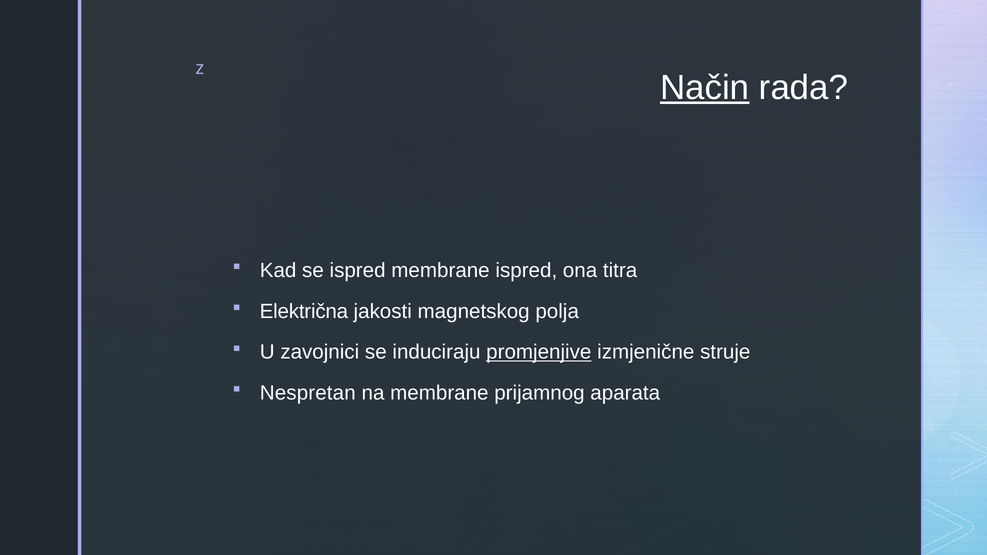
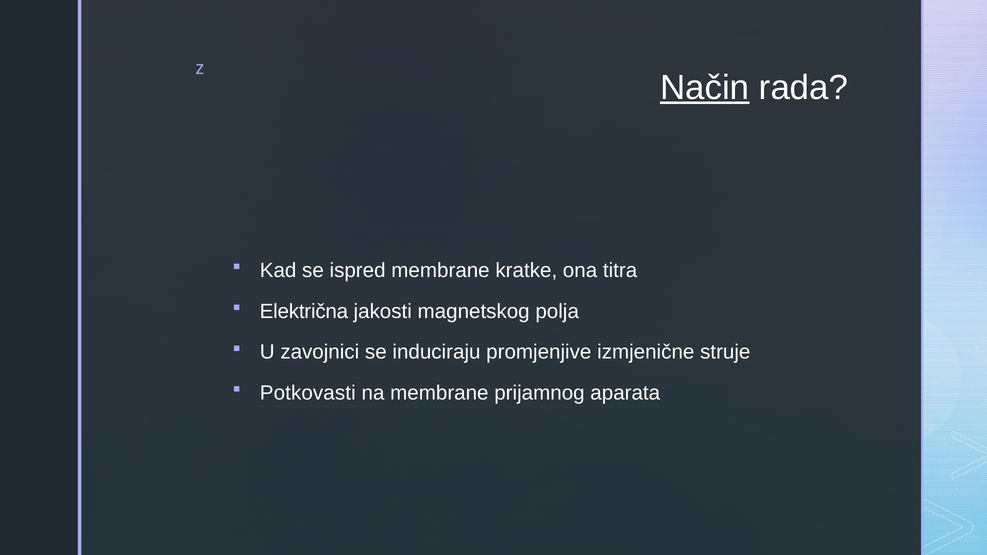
membrane ispred: ispred -> kratke
promjenjive underline: present -> none
Nespretan: Nespretan -> Potkovasti
